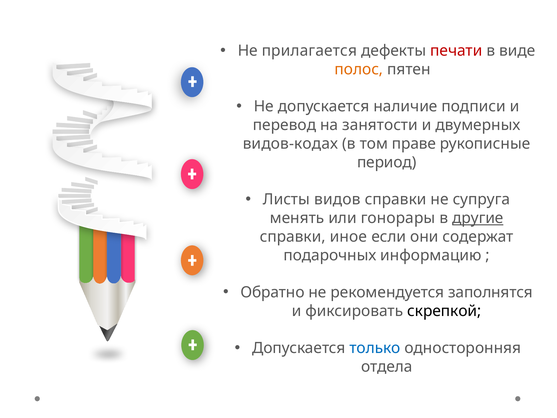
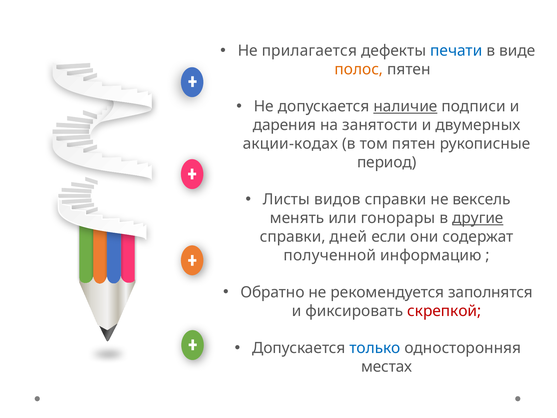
печати colour: red -> blue
наличие underline: none -> present
перевод: перевод -> дарения
видов-кодах: видов-кодах -> акции-кодах
том праве: праве -> пятен
супруга: супруга -> вексель
иное: иное -> дней
подарочных: подарочных -> полученной
скрепкой colour: black -> red
отдела: отдела -> местах
